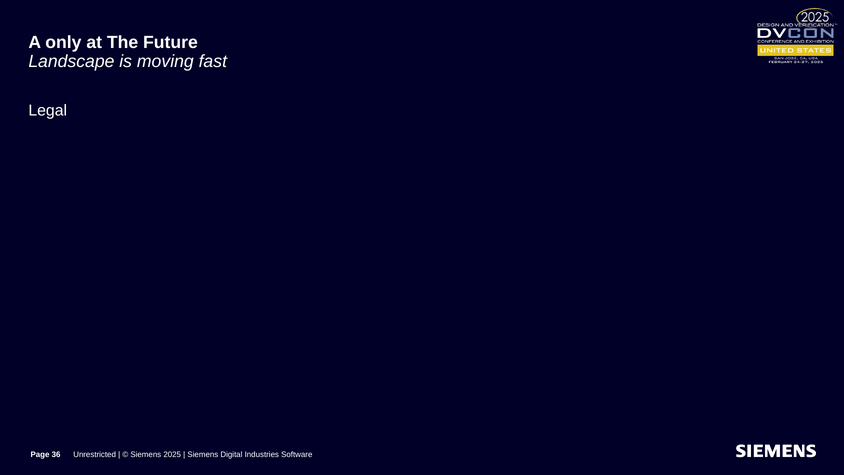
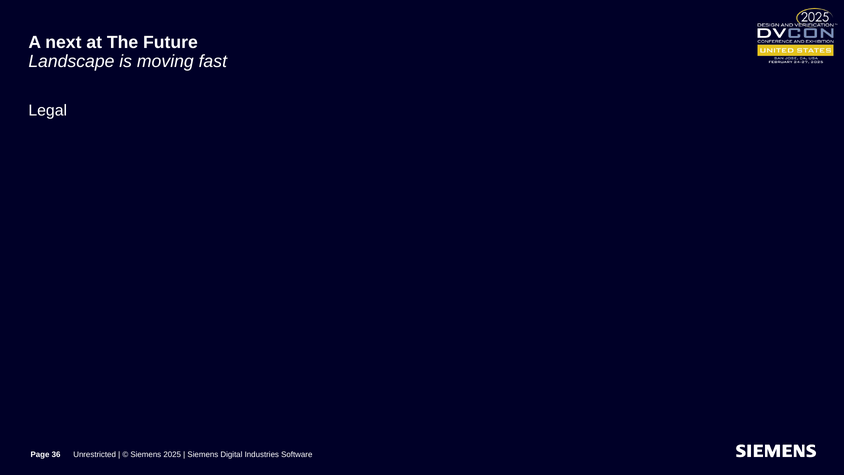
only: only -> next
